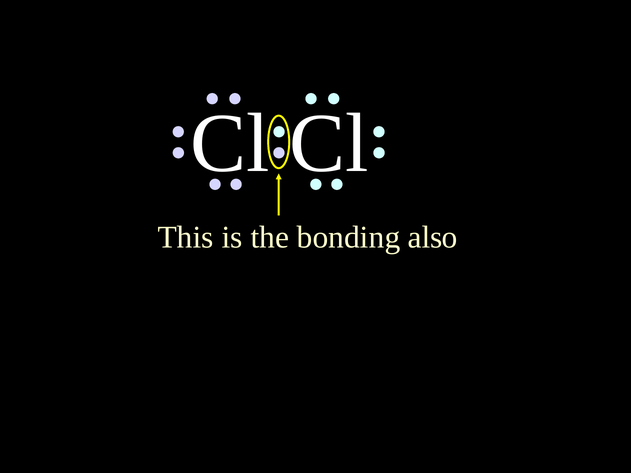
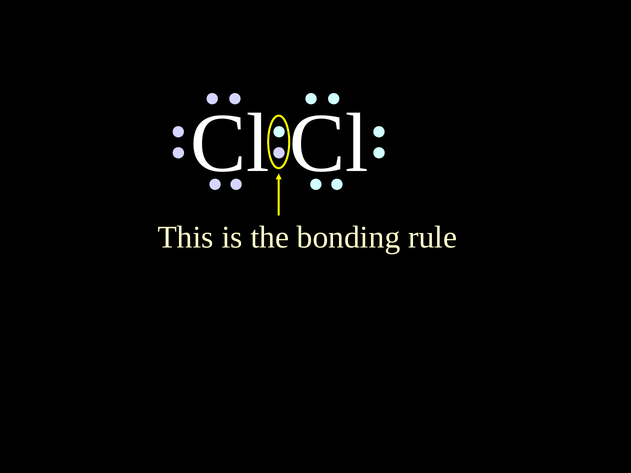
also: also -> rule
